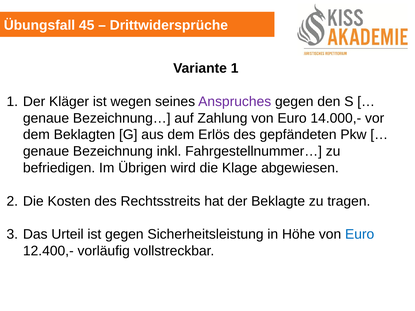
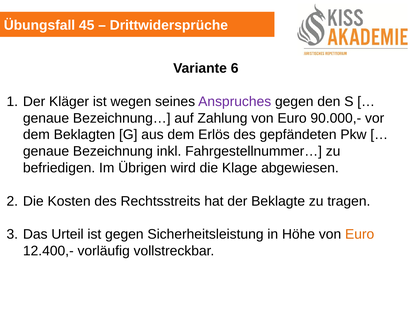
Variante 1: 1 -> 6
14.000,-: 14.000,- -> 90.000,-
Euro at (360, 234) colour: blue -> orange
